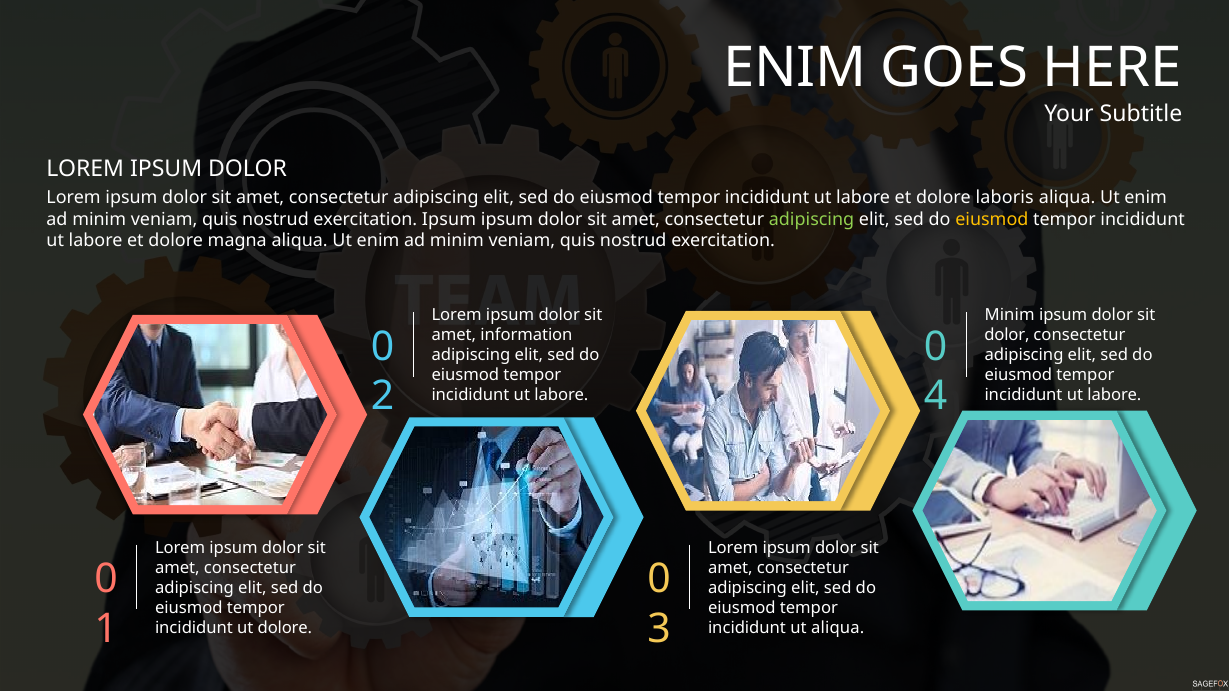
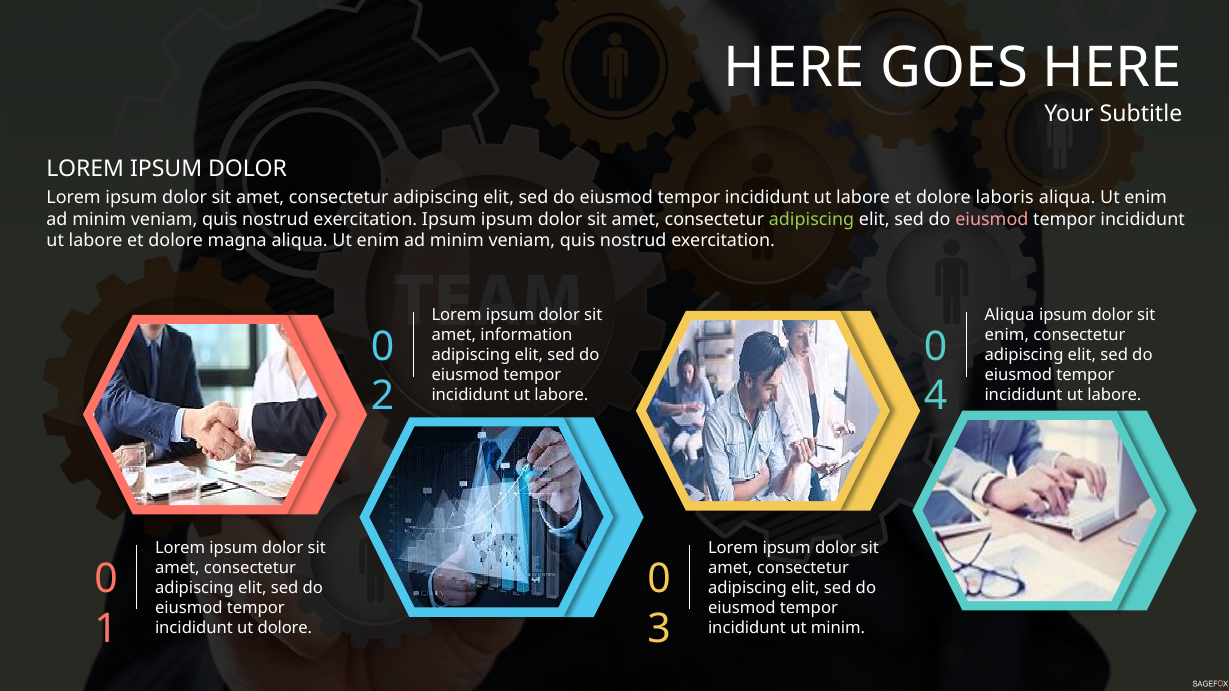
ENIM at (795, 68): ENIM -> HERE
eiusmod at (992, 219) colour: yellow -> pink
Minim at (1010, 315): Minim -> Aliqua
dolor at (1007, 335): dolor -> enim
ut aliqua: aliqua -> minim
